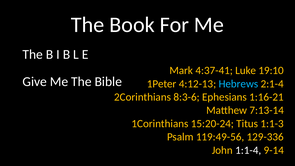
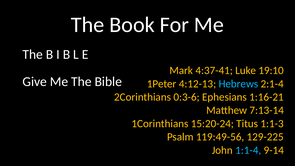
8:3-6: 8:3-6 -> 0:3-6
129-336: 129-336 -> 129-225
1:1-4 colour: white -> light blue
